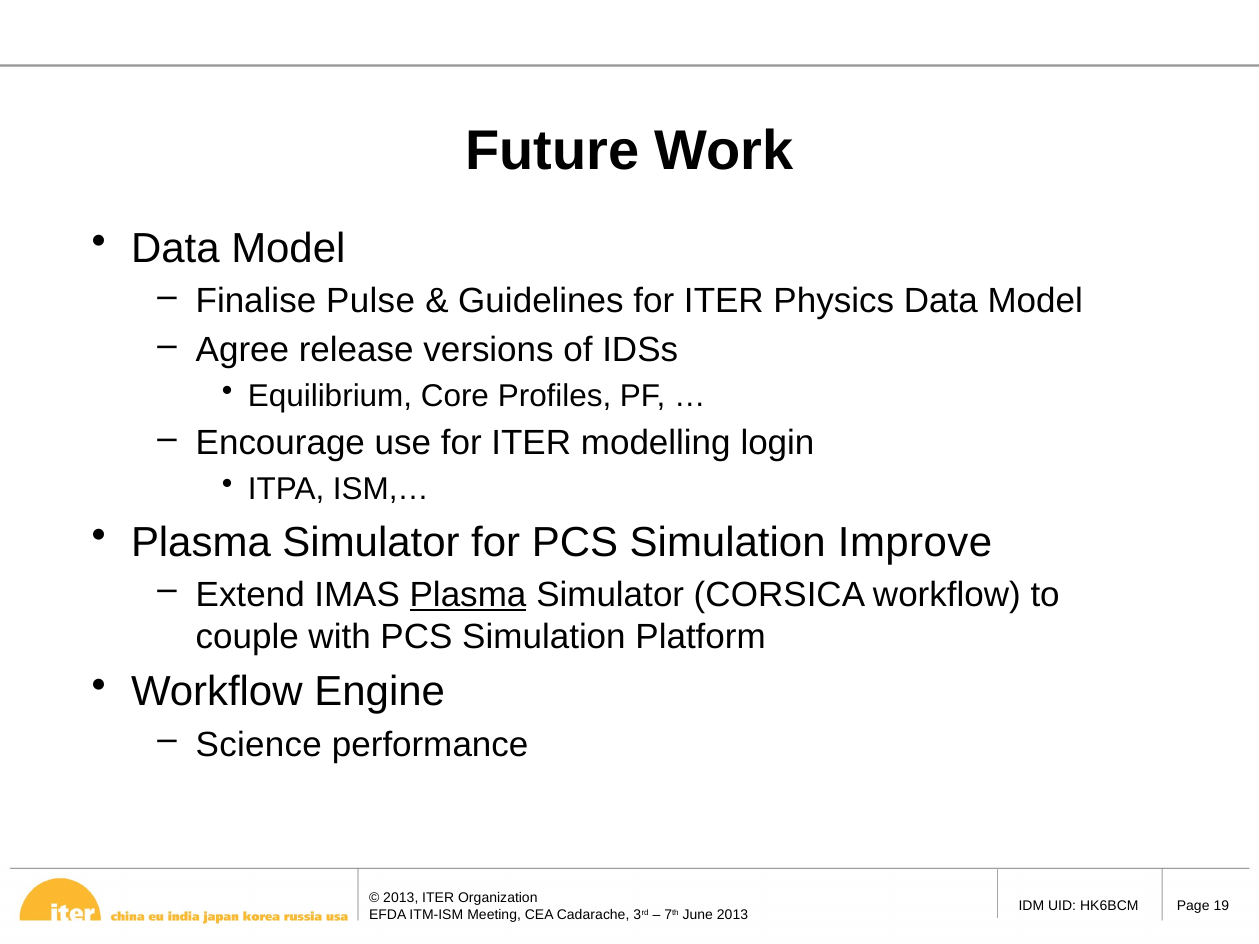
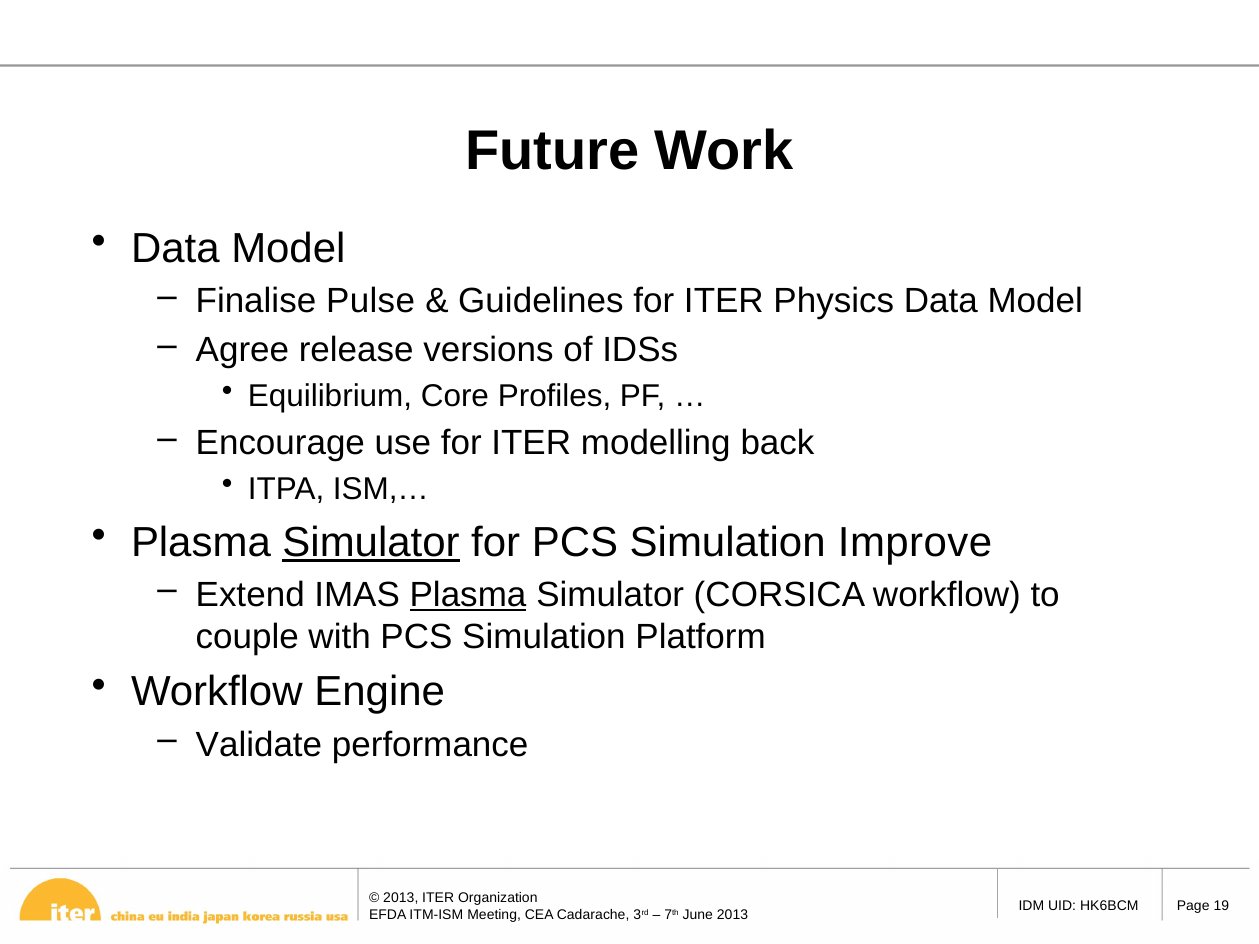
login: login -> back
Simulator at (371, 543) underline: none -> present
Science: Science -> Validate
